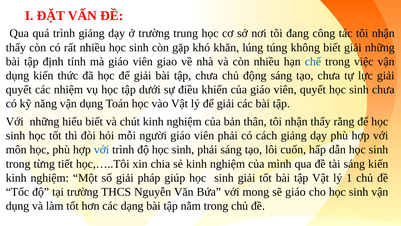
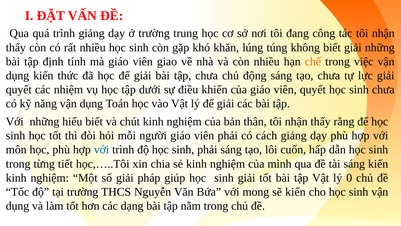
chế colour: blue -> orange
1: 1 -> 0
sẽ giáo: giáo -> kiến
